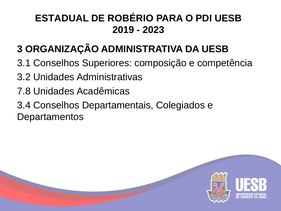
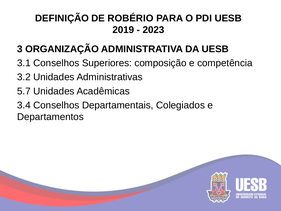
ESTADUAL: ESTADUAL -> DEFINIÇÃO
7.8: 7.8 -> 5.7
